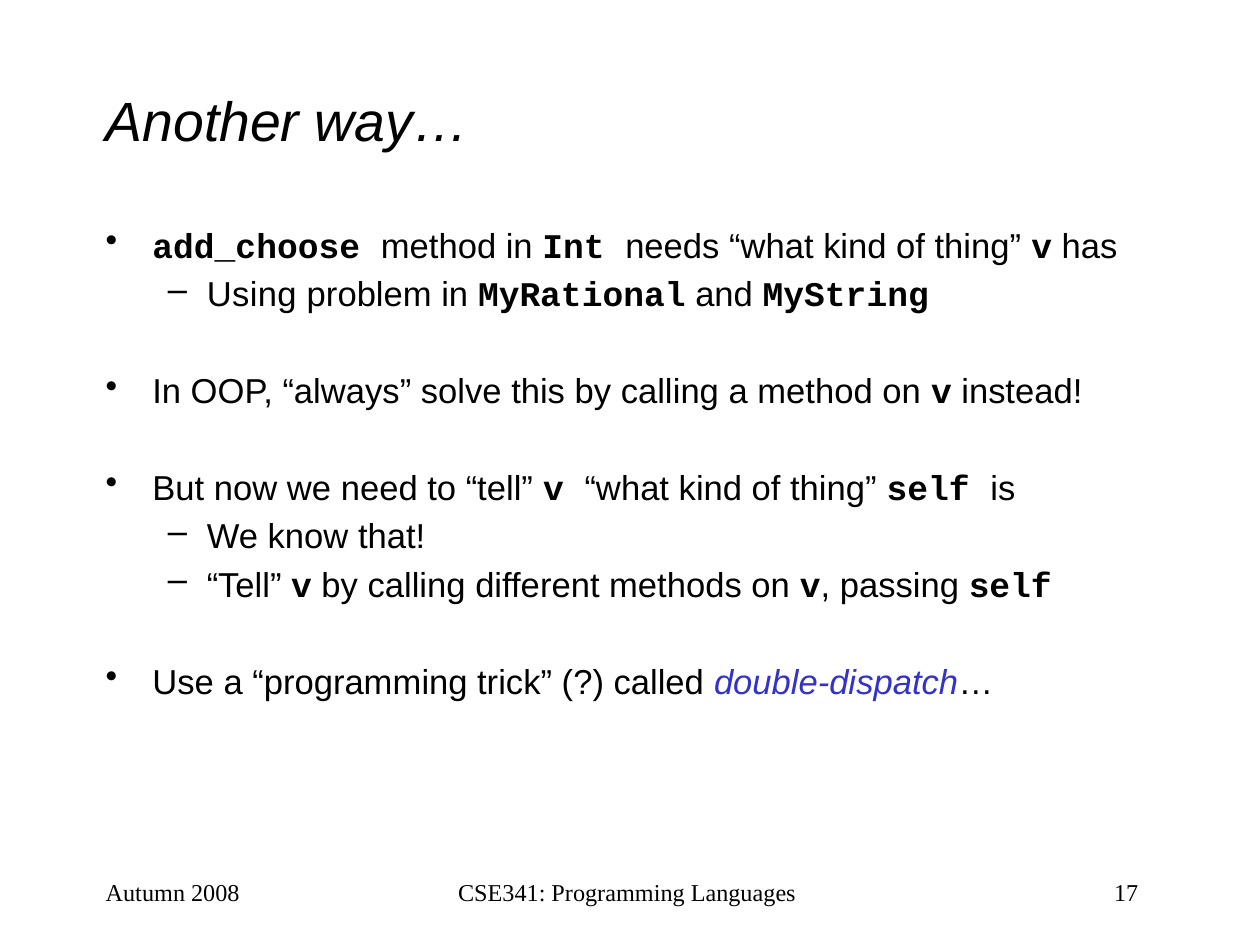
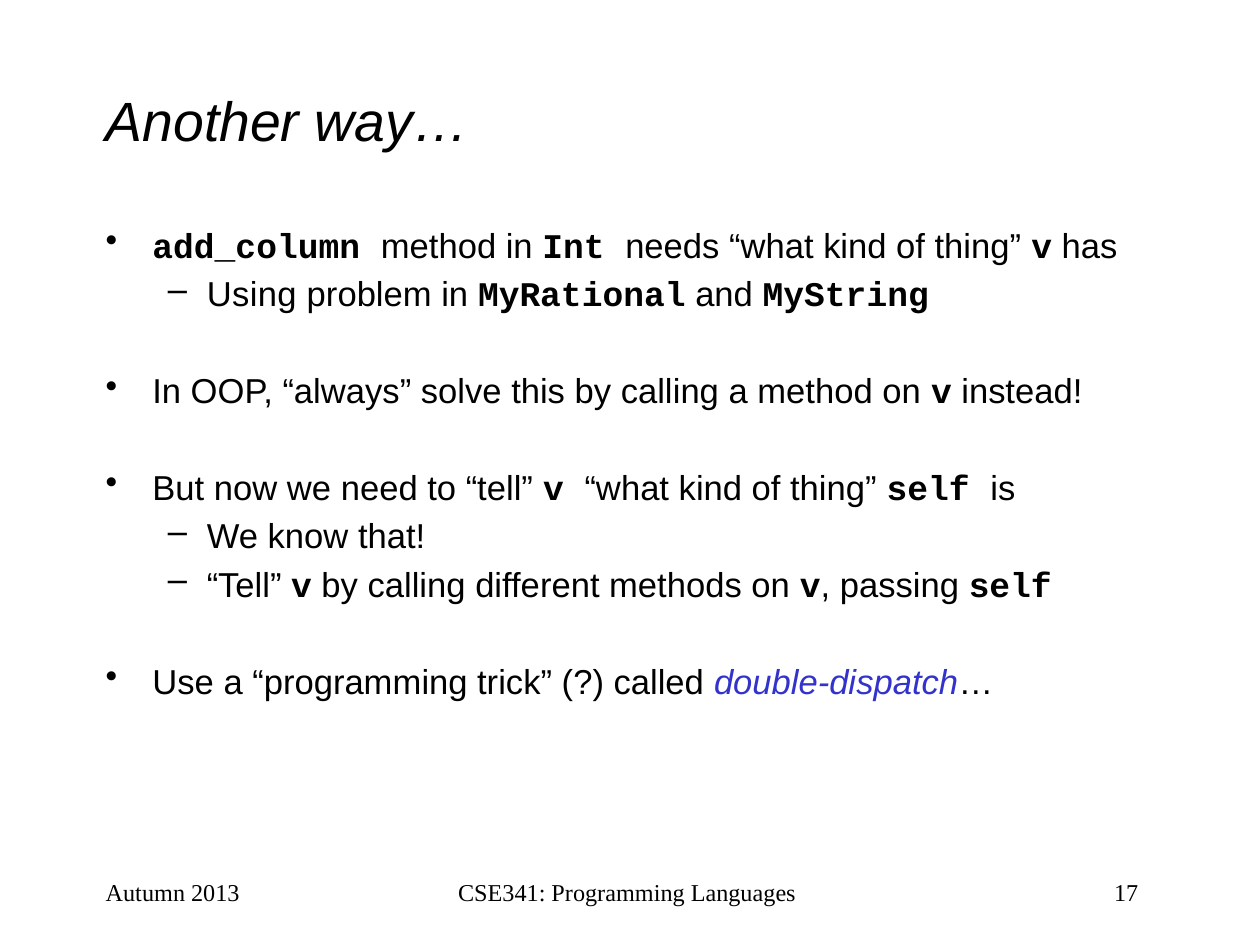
add_choose: add_choose -> add_column
2008: 2008 -> 2013
